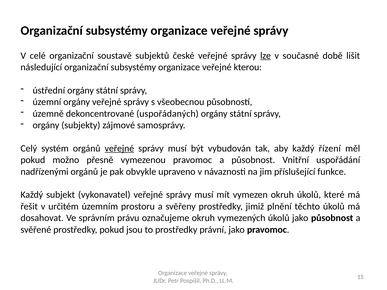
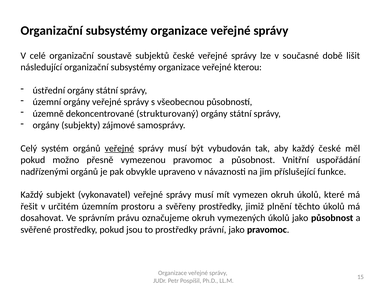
lze underline: present -> none
uspořádaných: uspořádaných -> strukturovaný
každý řízení: řízení -> české
